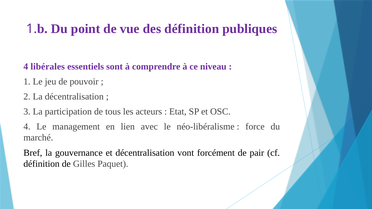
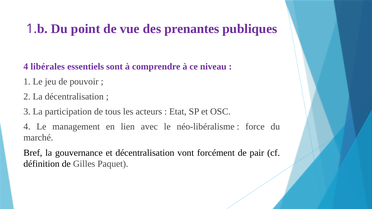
des définition: définition -> prenantes
